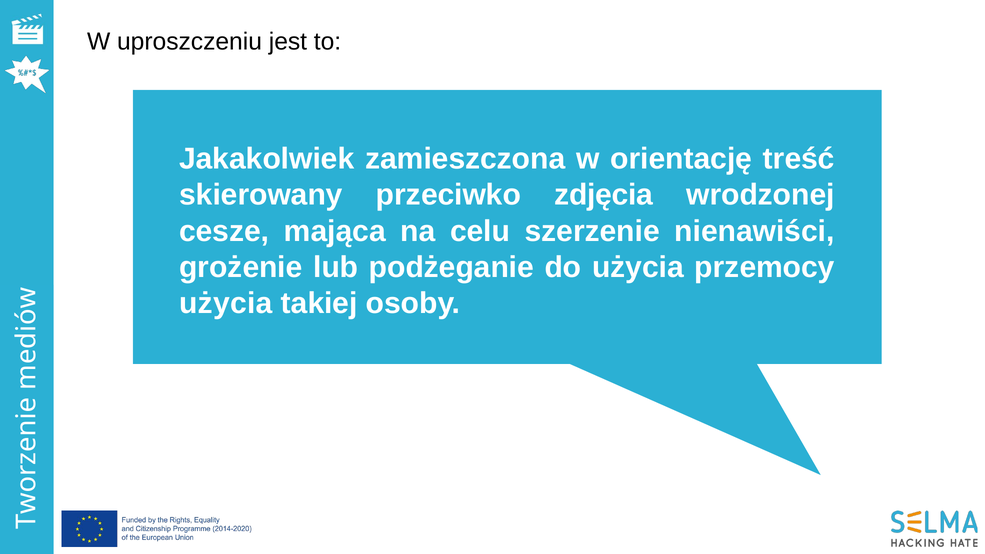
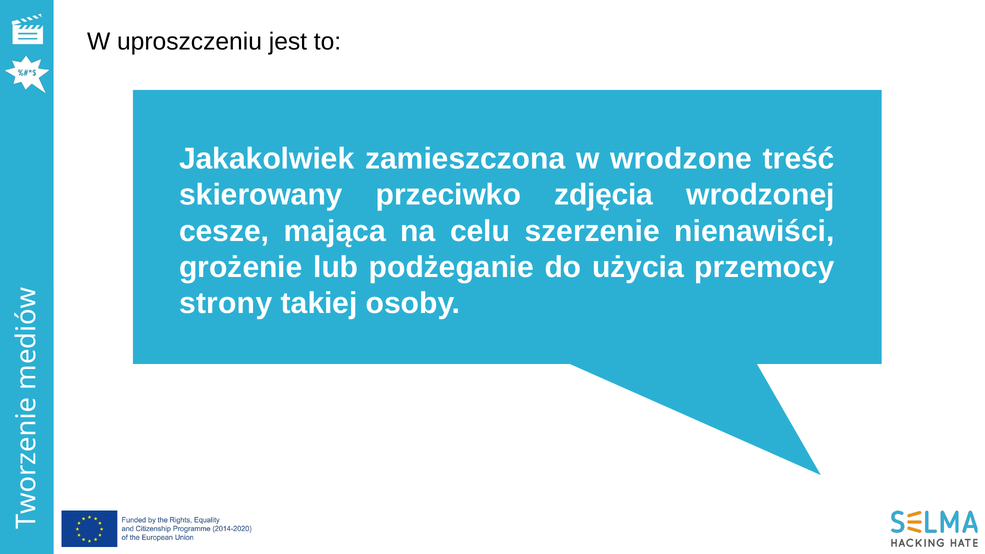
orientację: orientację -> wrodzone
użycia at (226, 303): użycia -> strony
